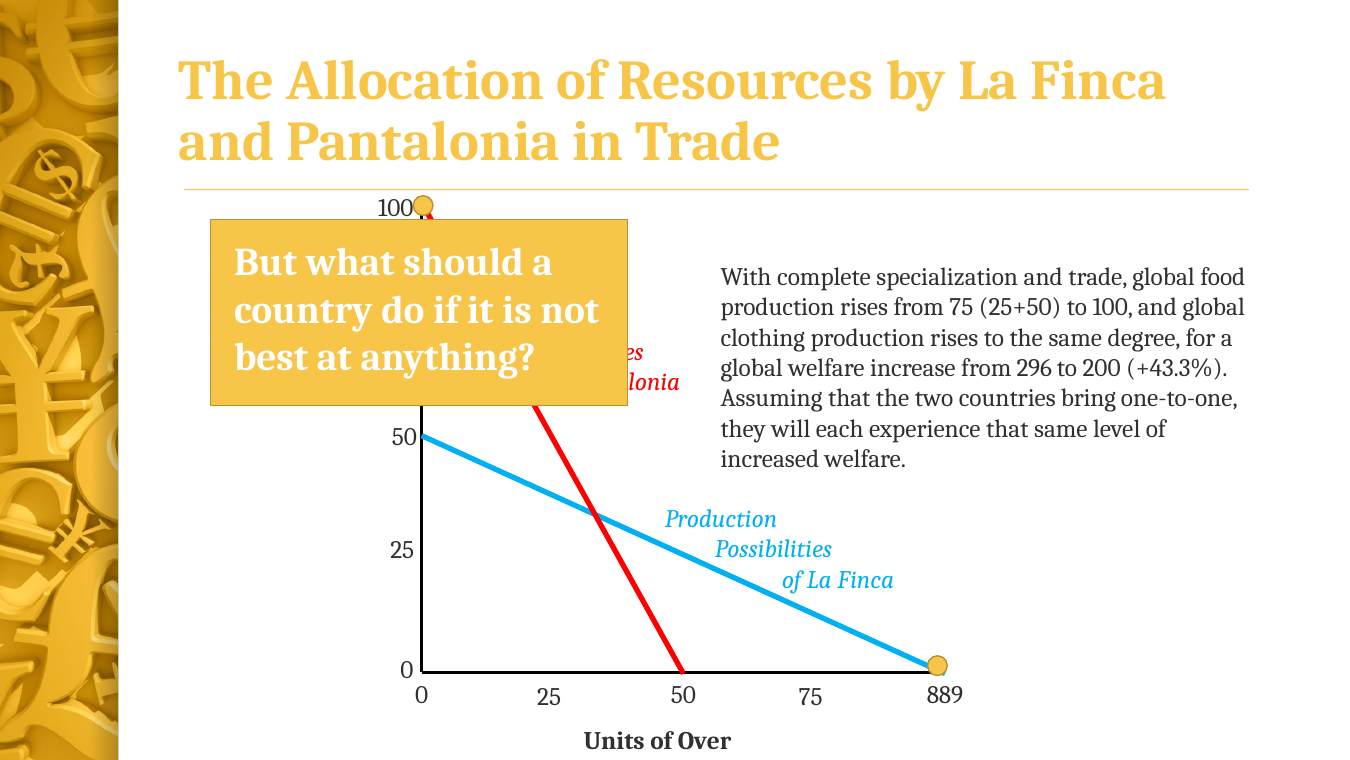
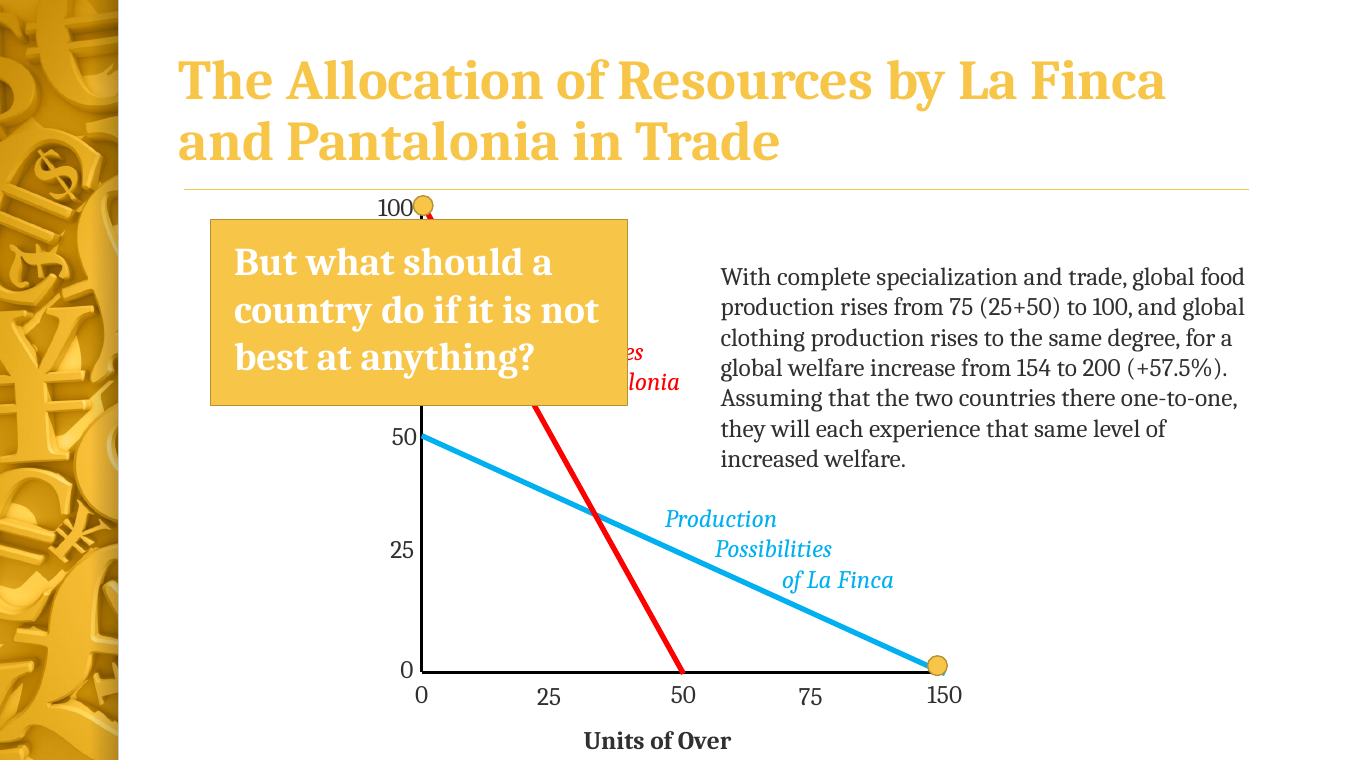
296: 296 -> 154
+43.3%: +43.3% -> +57.5%
bring: bring -> there
889: 889 -> 150
